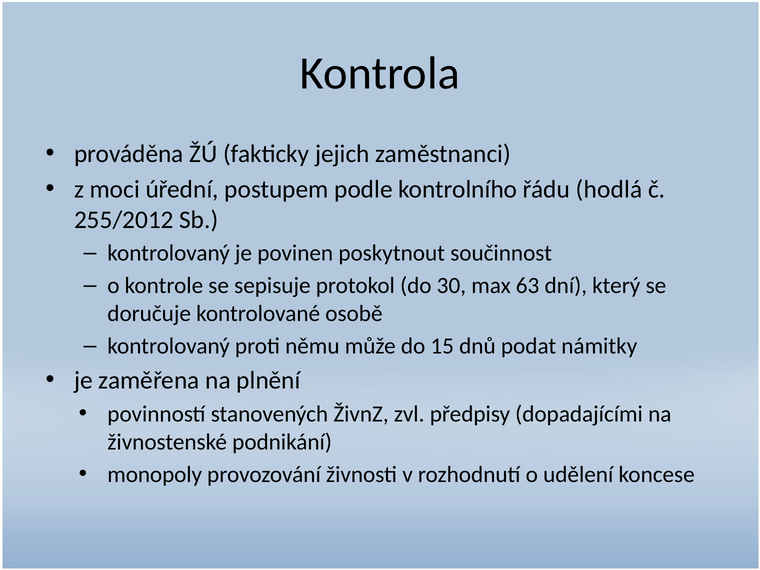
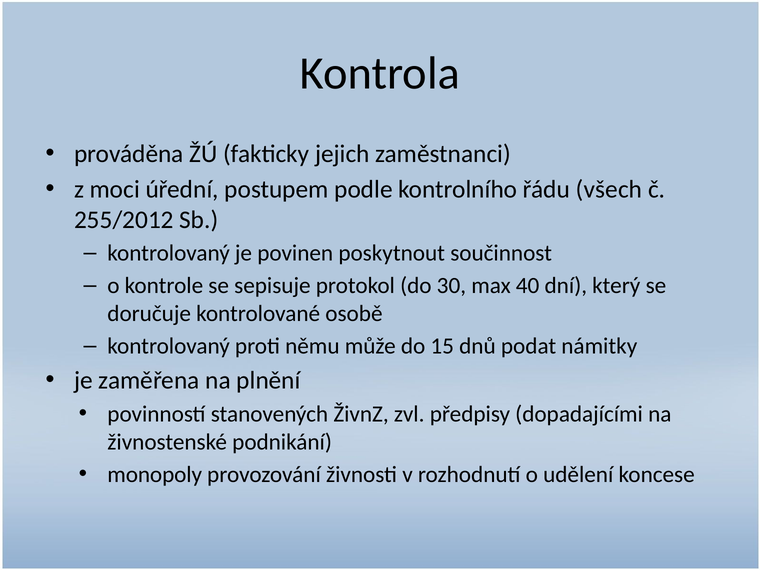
hodlá: hodlá -> všech
63: 63 -> 40
